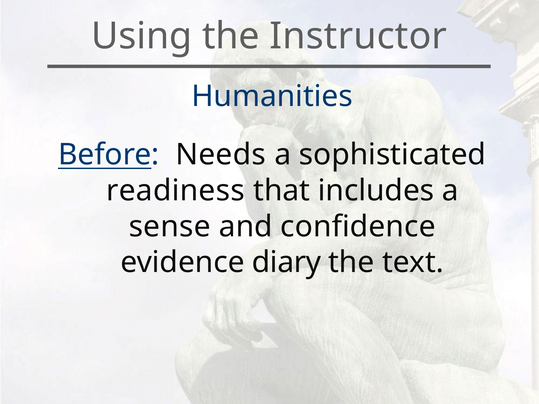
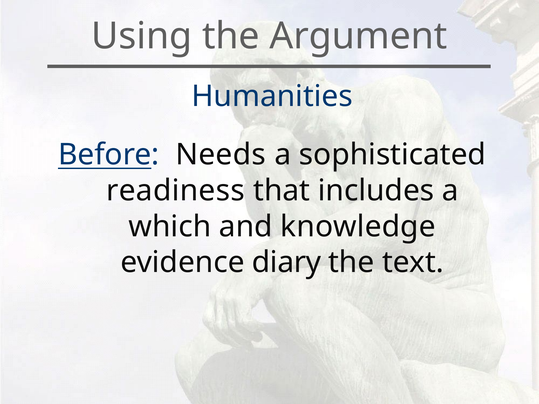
Instructor: Instructor -> Argument
sense: sense -> which
confidence: confidence -> knowledge
